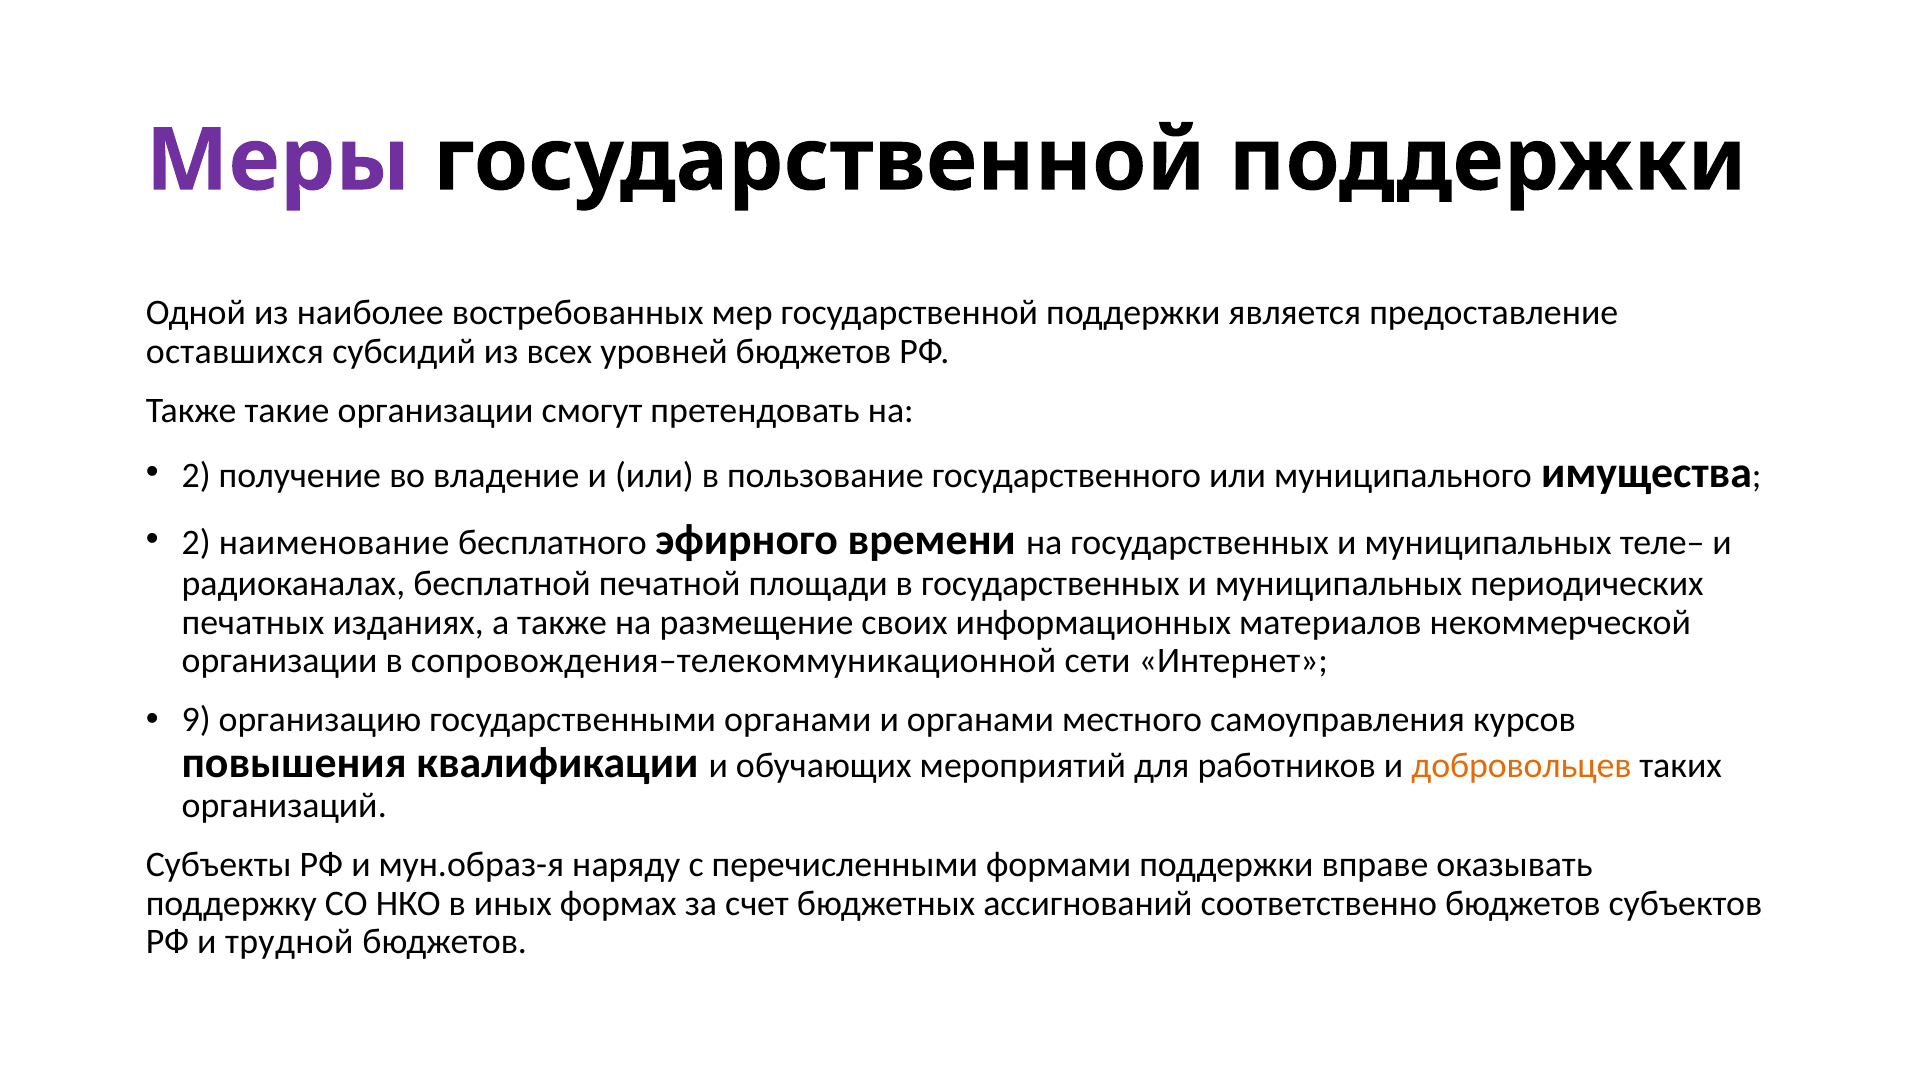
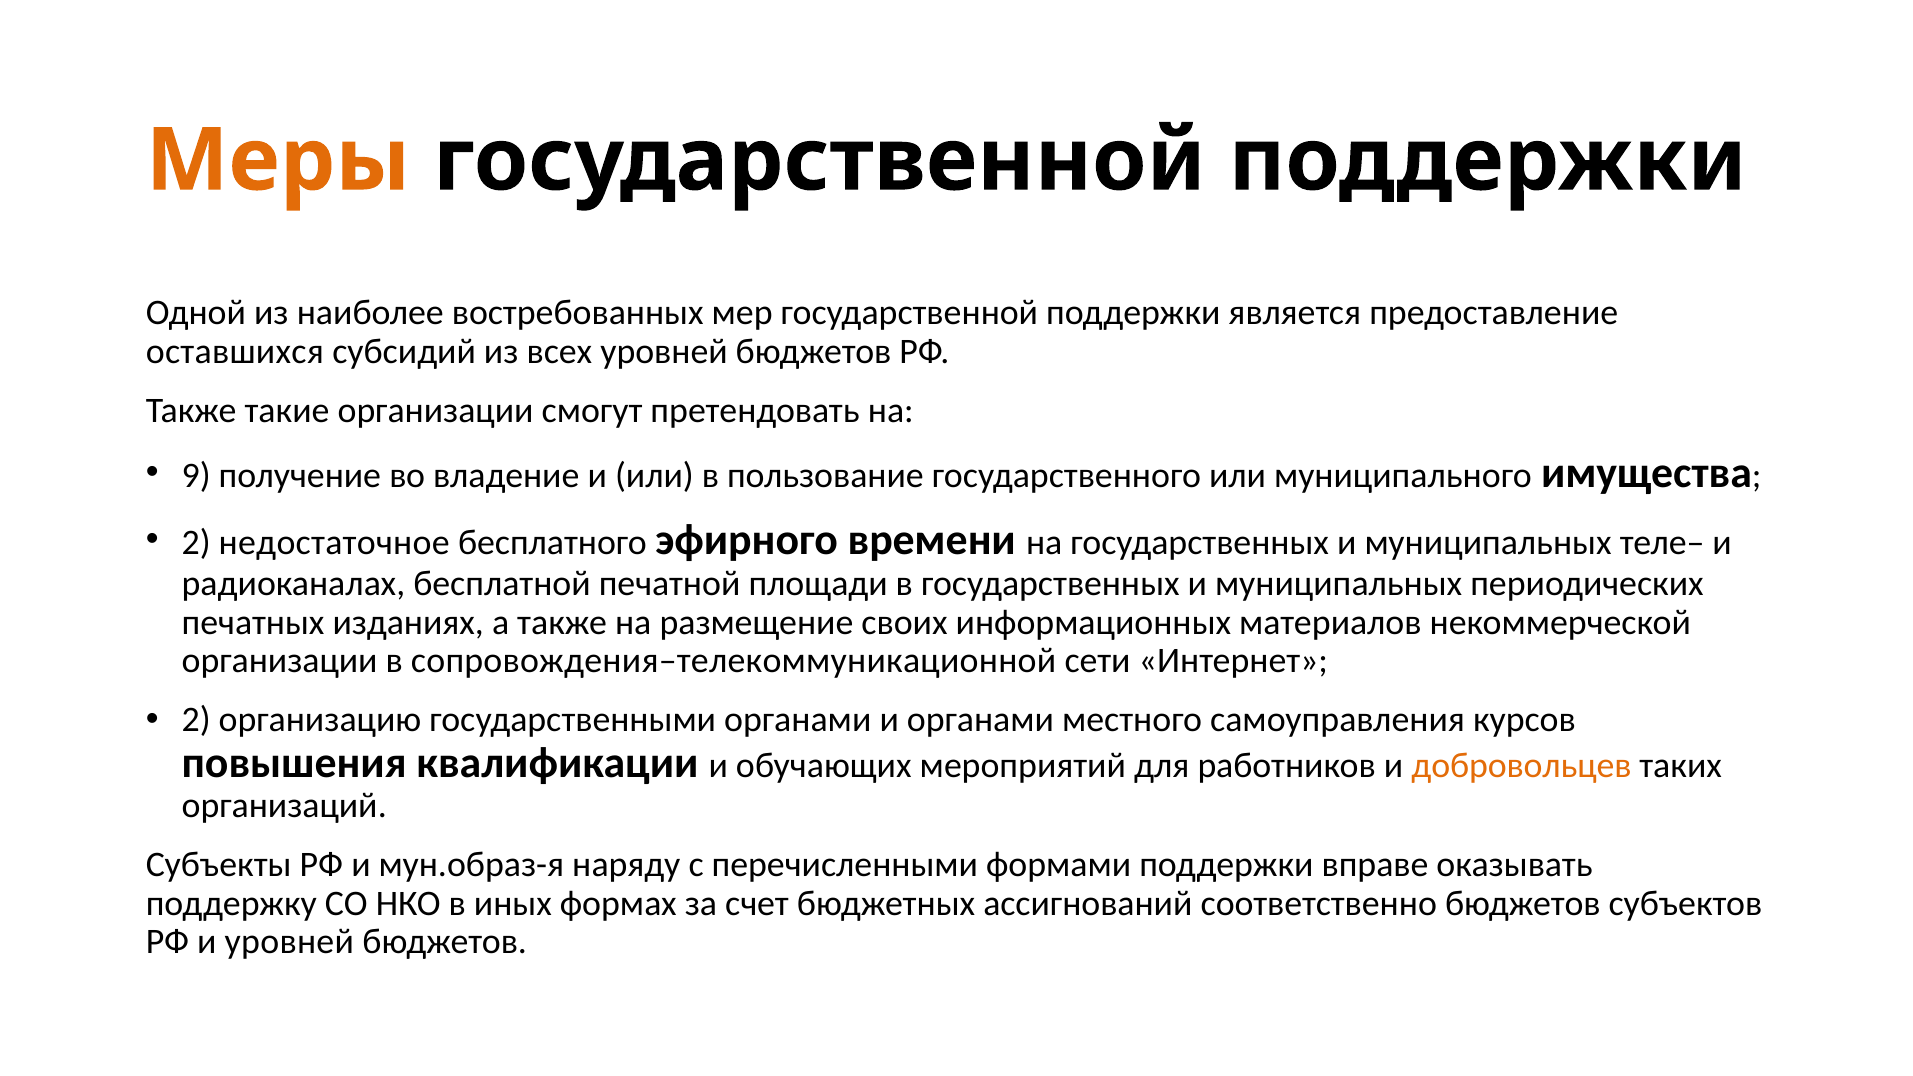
Меры colour: purple -> orange
2 at (196, 476): 2 -> 9
наименование: наименование -> недостаточное
9 at (196, 720): 9 -> 2
и трудной: трудной -> уровней
